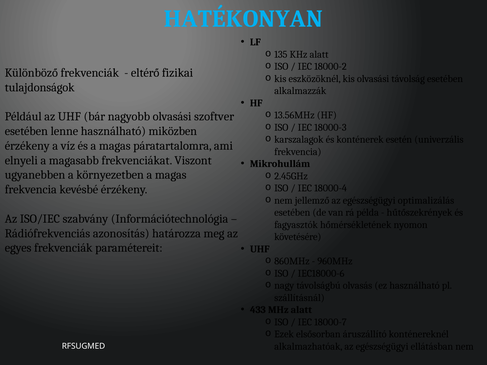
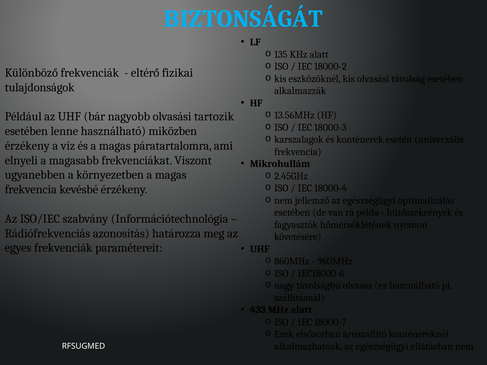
HATÉKONYAN: HATÉKONYAN -> BIZTONSÁGÁT
szoftver: szoftver -> tartozik
